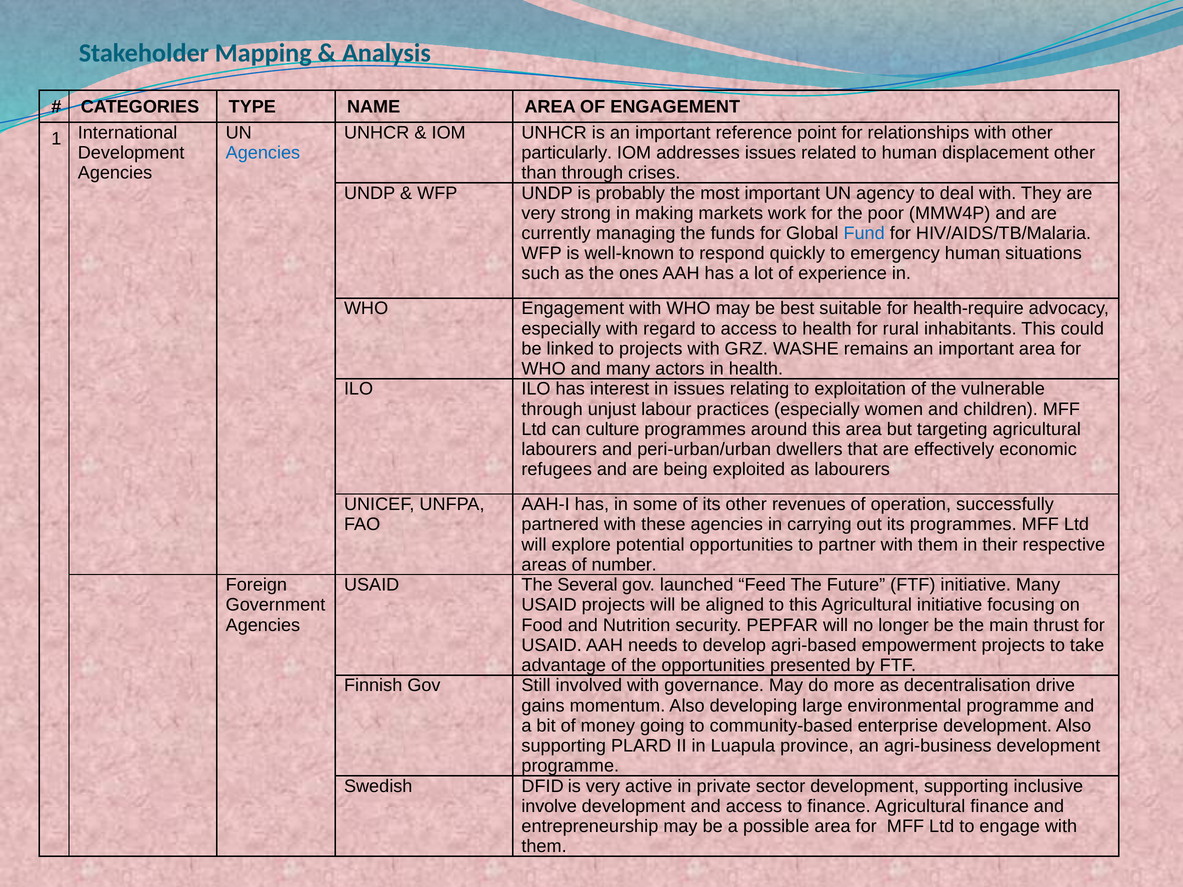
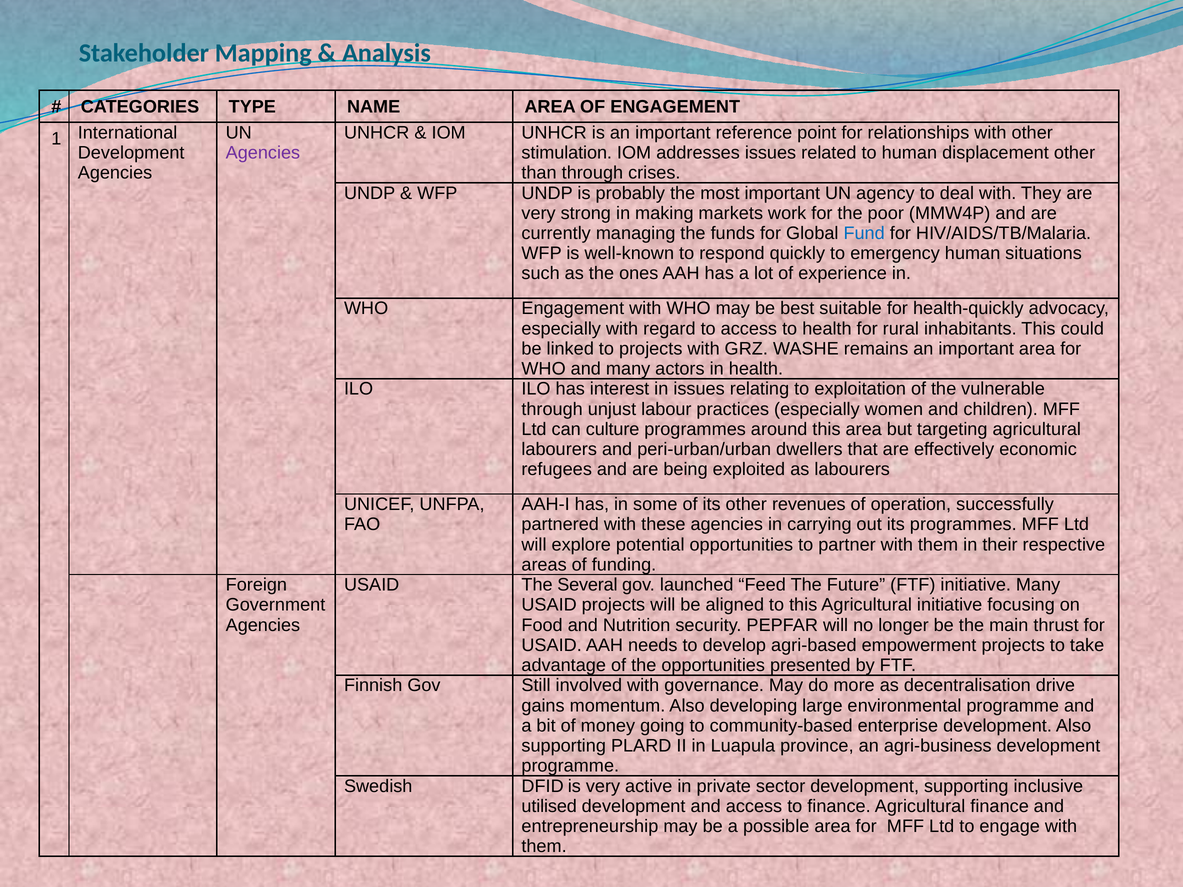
Agencies at (263, 153) colour: blue -> purple
particularly: particularly -> stimulation
health-require: health-require -> health-quickly
number: number -> funding
involve: involve -> utilised
